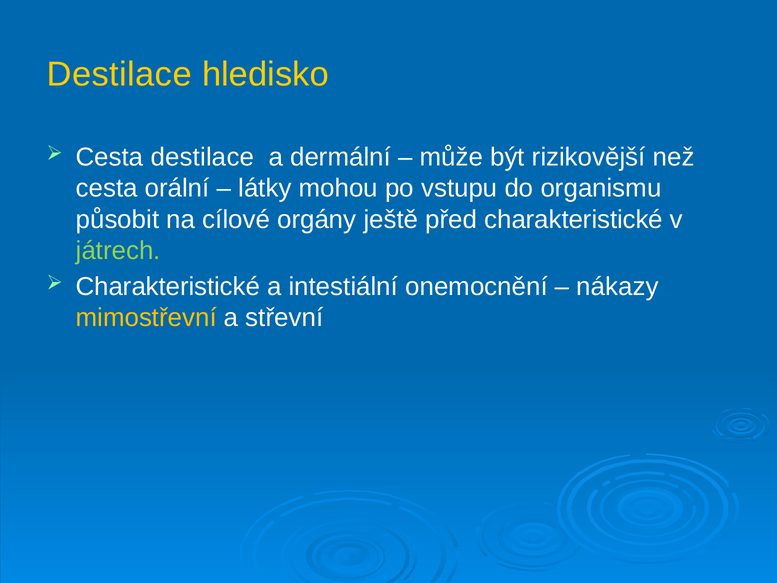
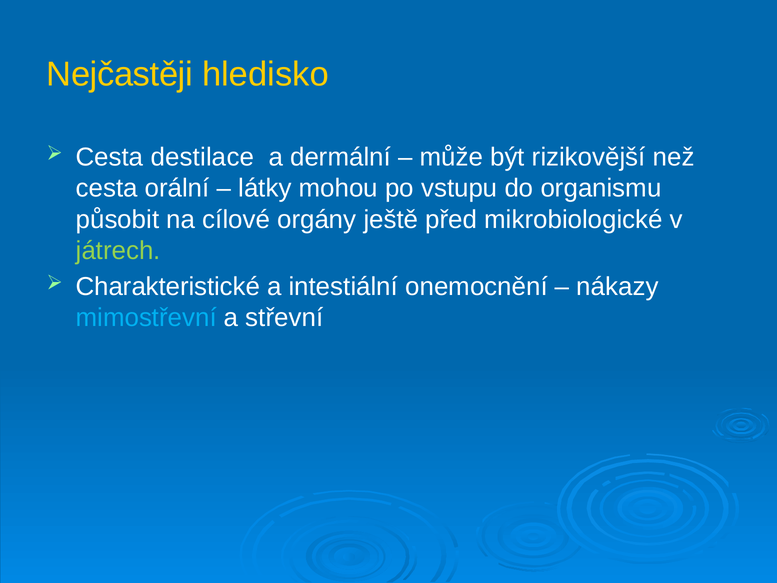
Destilace at (119, 74): Destilace -> Nejčastěji
před charakteristické: charakteristické -> mikrobiologické
mimostřevní colour: yellow -> light blue
